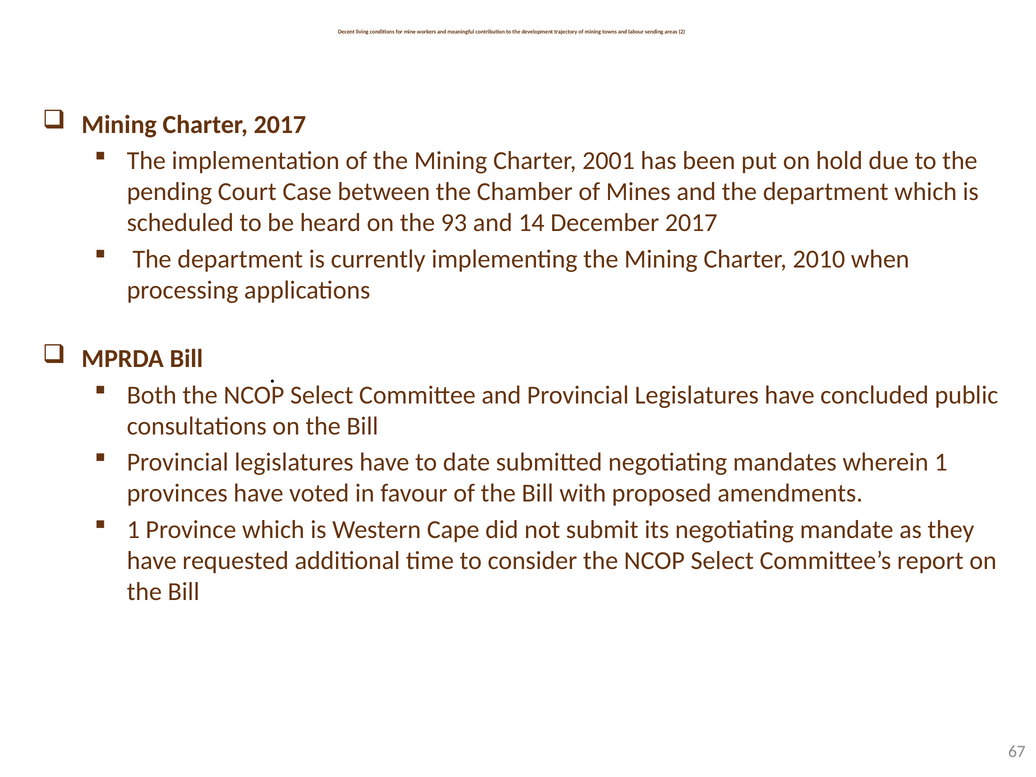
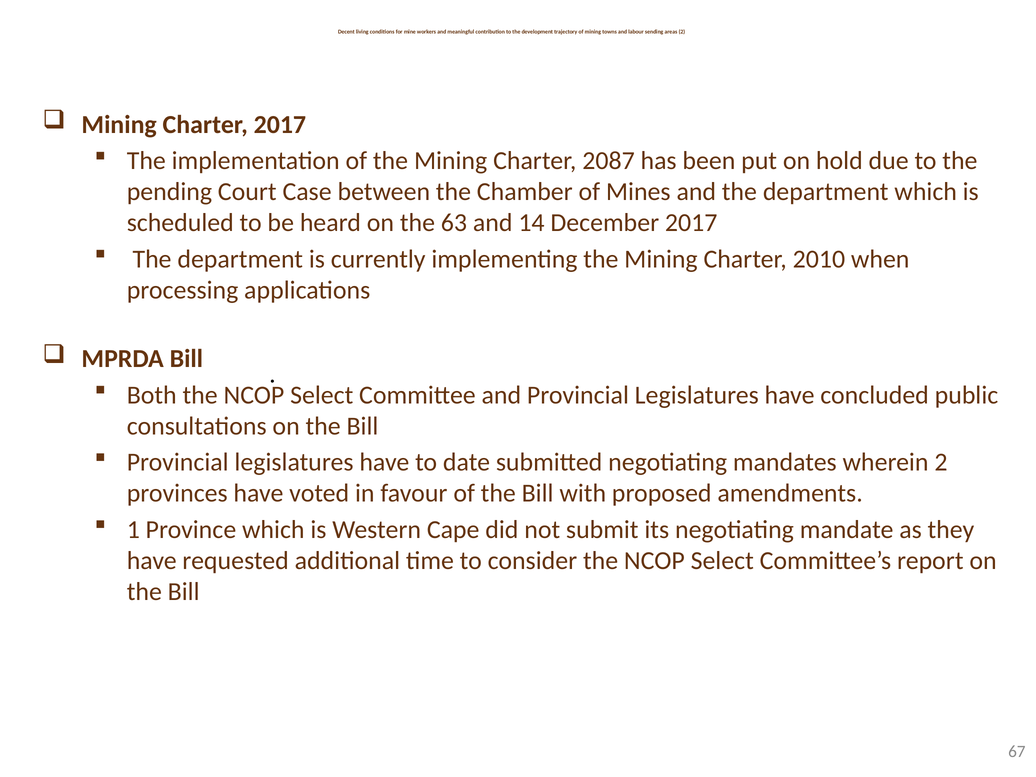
2001: 2001 -> 2087
93: 93 -> 63
wherein 1: 1 -> 2
